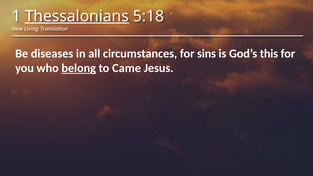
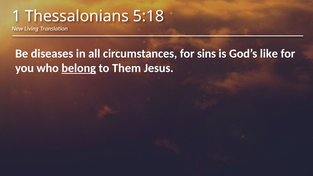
Thessalonians underline: present -> none
this: this -> like
Came: Came -> Them
